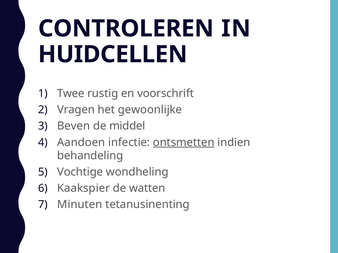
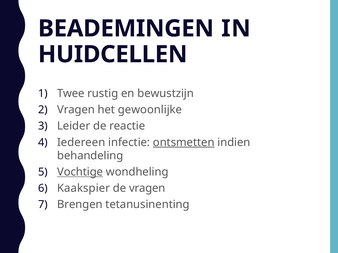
CONTROLEREN: CONTROLEREN -> BEADEMINGEN
voorschrift: voorschrift -> bewustzijn
Beven: Beven -> Leider
middel: middel -> reactie
Aandoen: Aandoen -> Iedereen
Vochtige underline: none -> present
de watten: watten -> vragen
Minuten: Minuten -> Brengen
